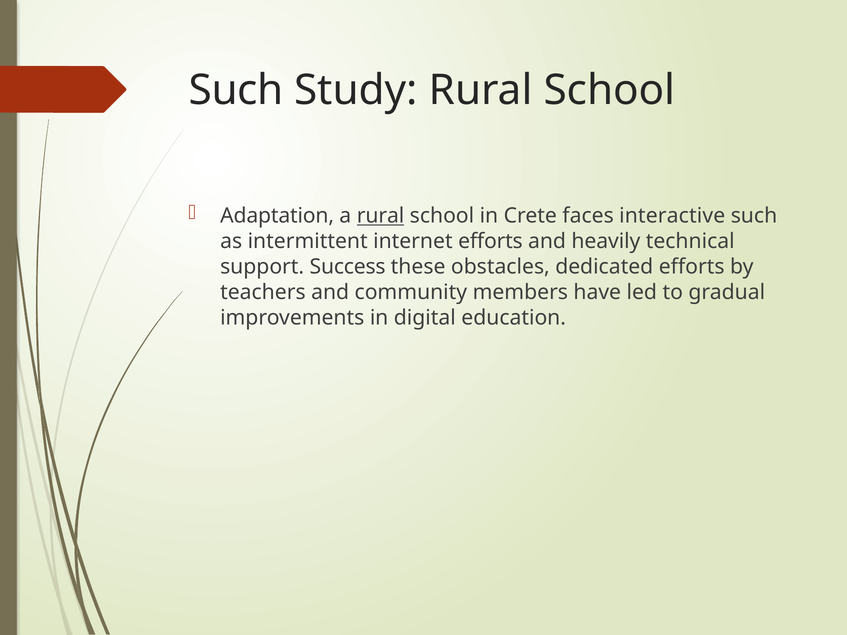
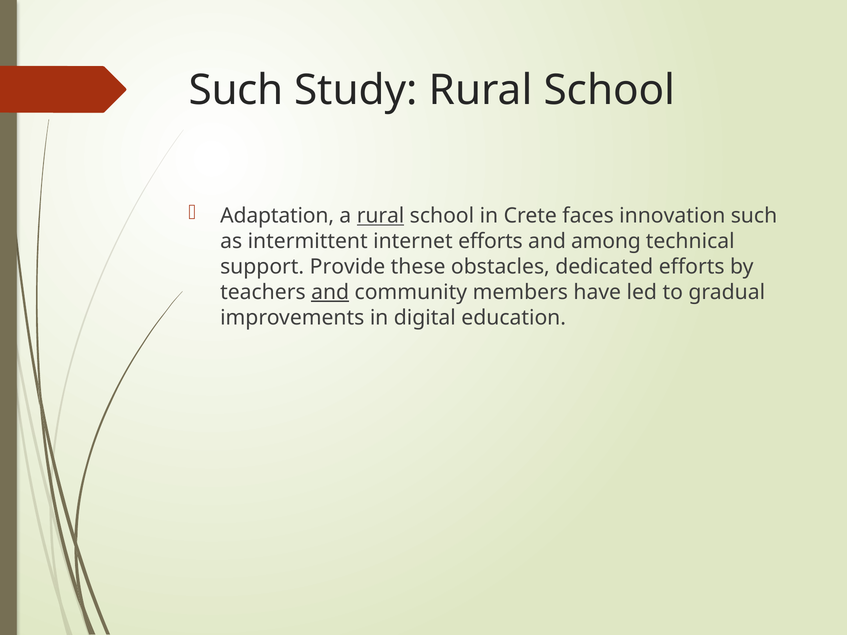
interactive: interactive -> innovation
heavily: heavily -> among
Success: Success -> Provide
and at (330, 292) underline: none -> present
